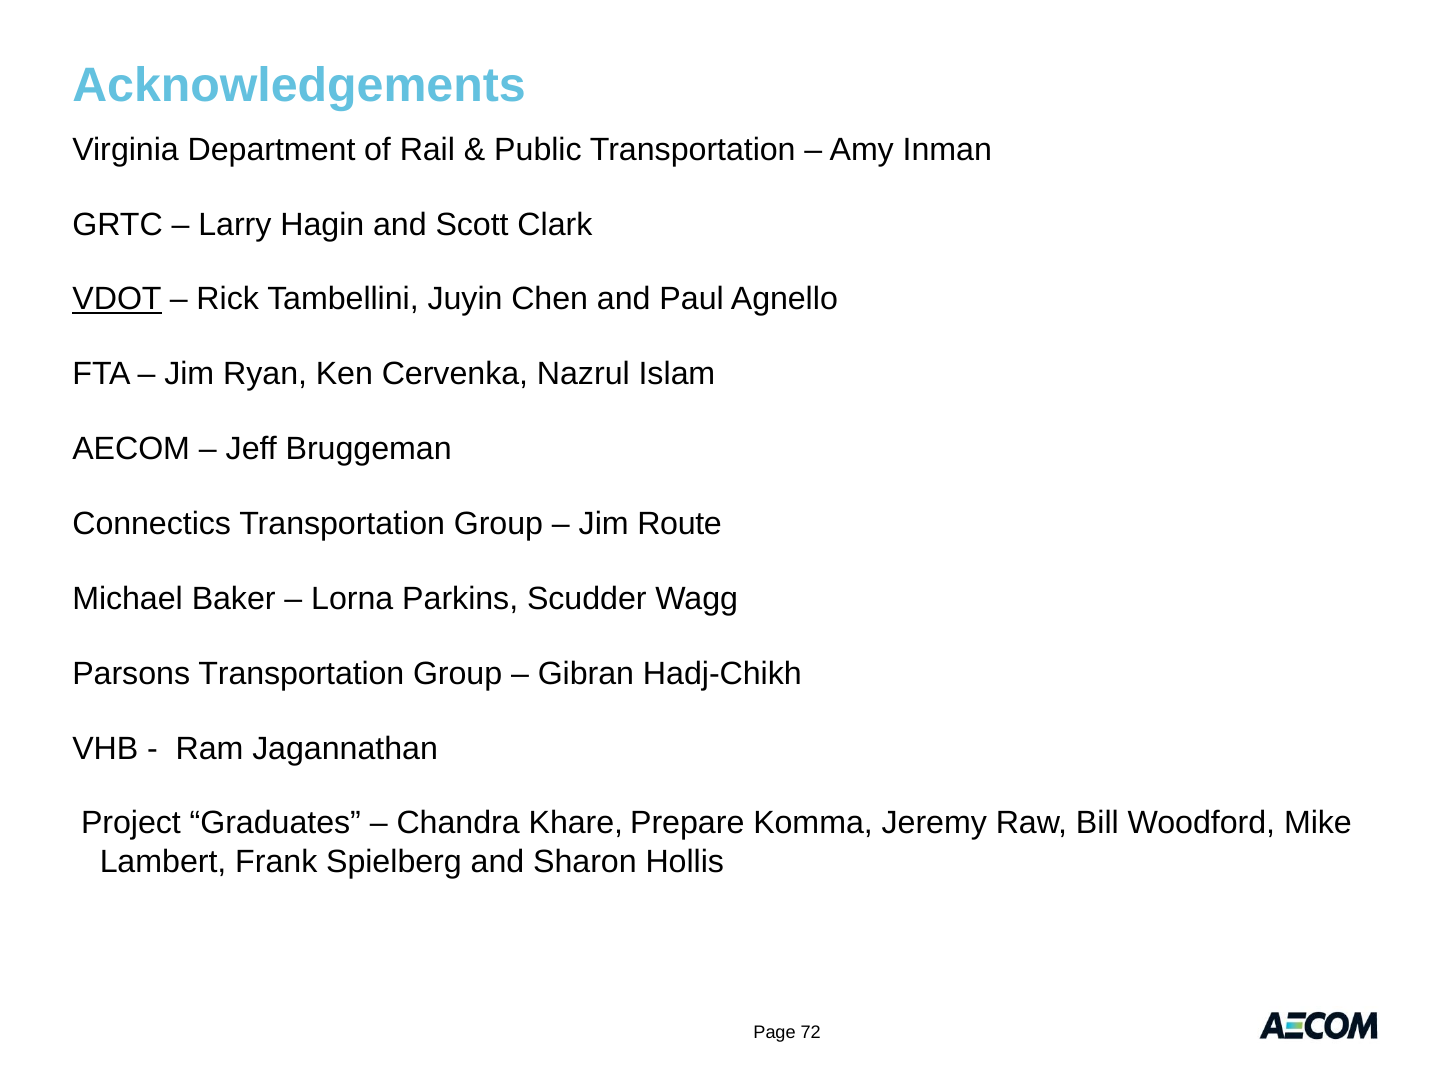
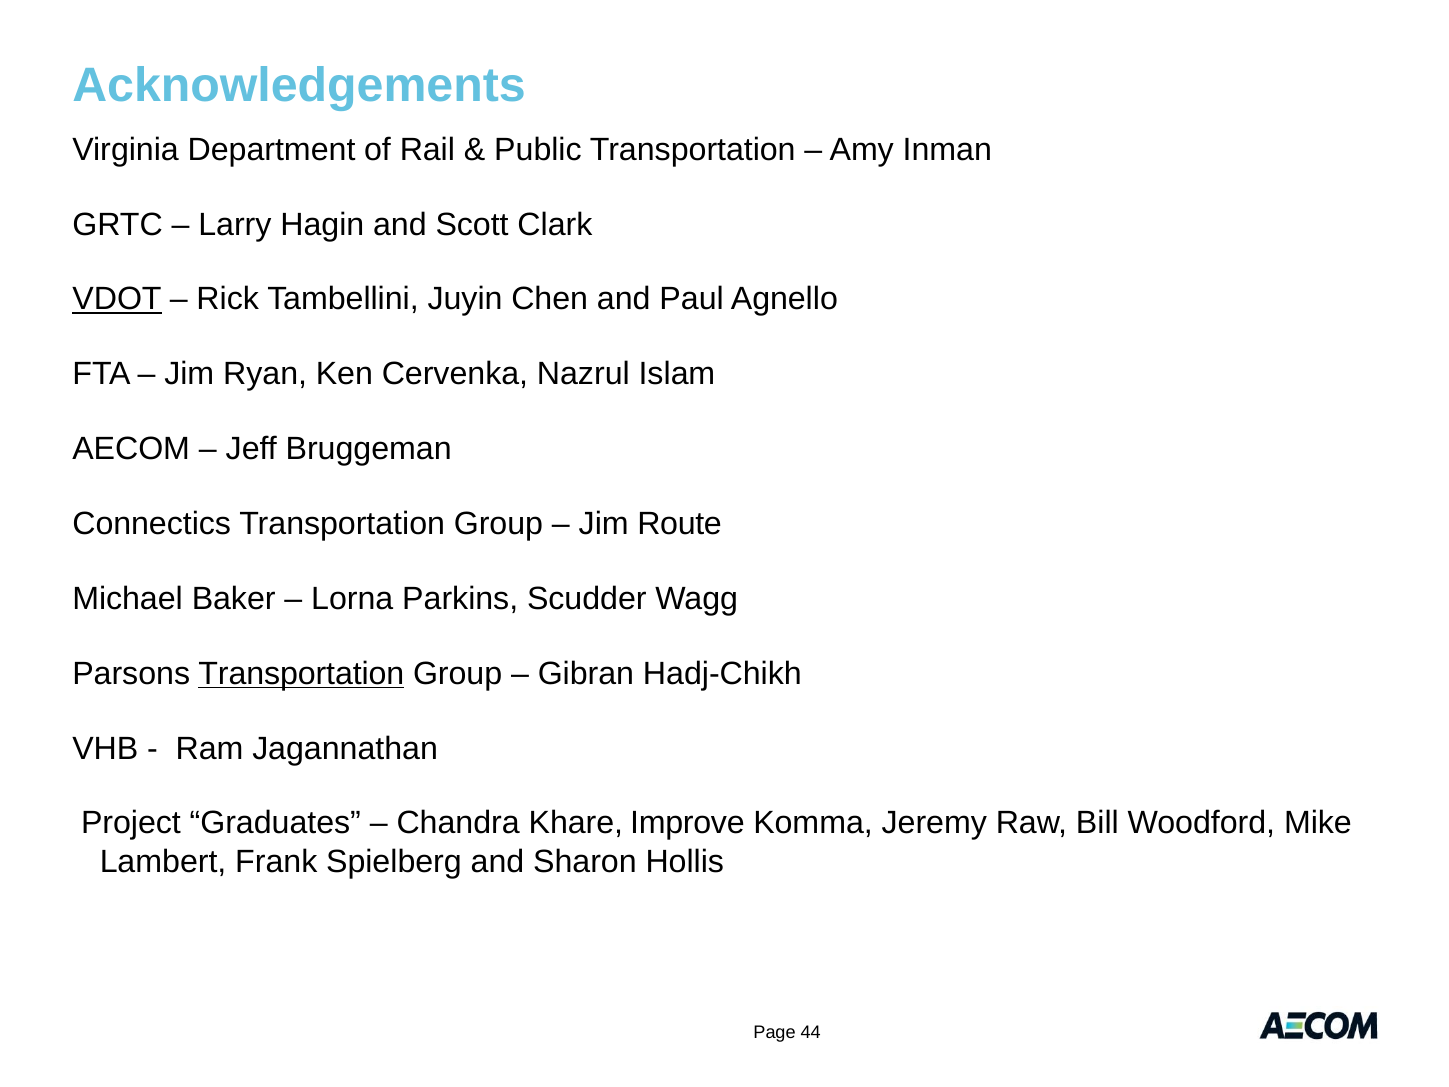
Transportation at (301, 673) underline: none -> present
Prepare: Prepare -> Improve
72: 72 -> 44
